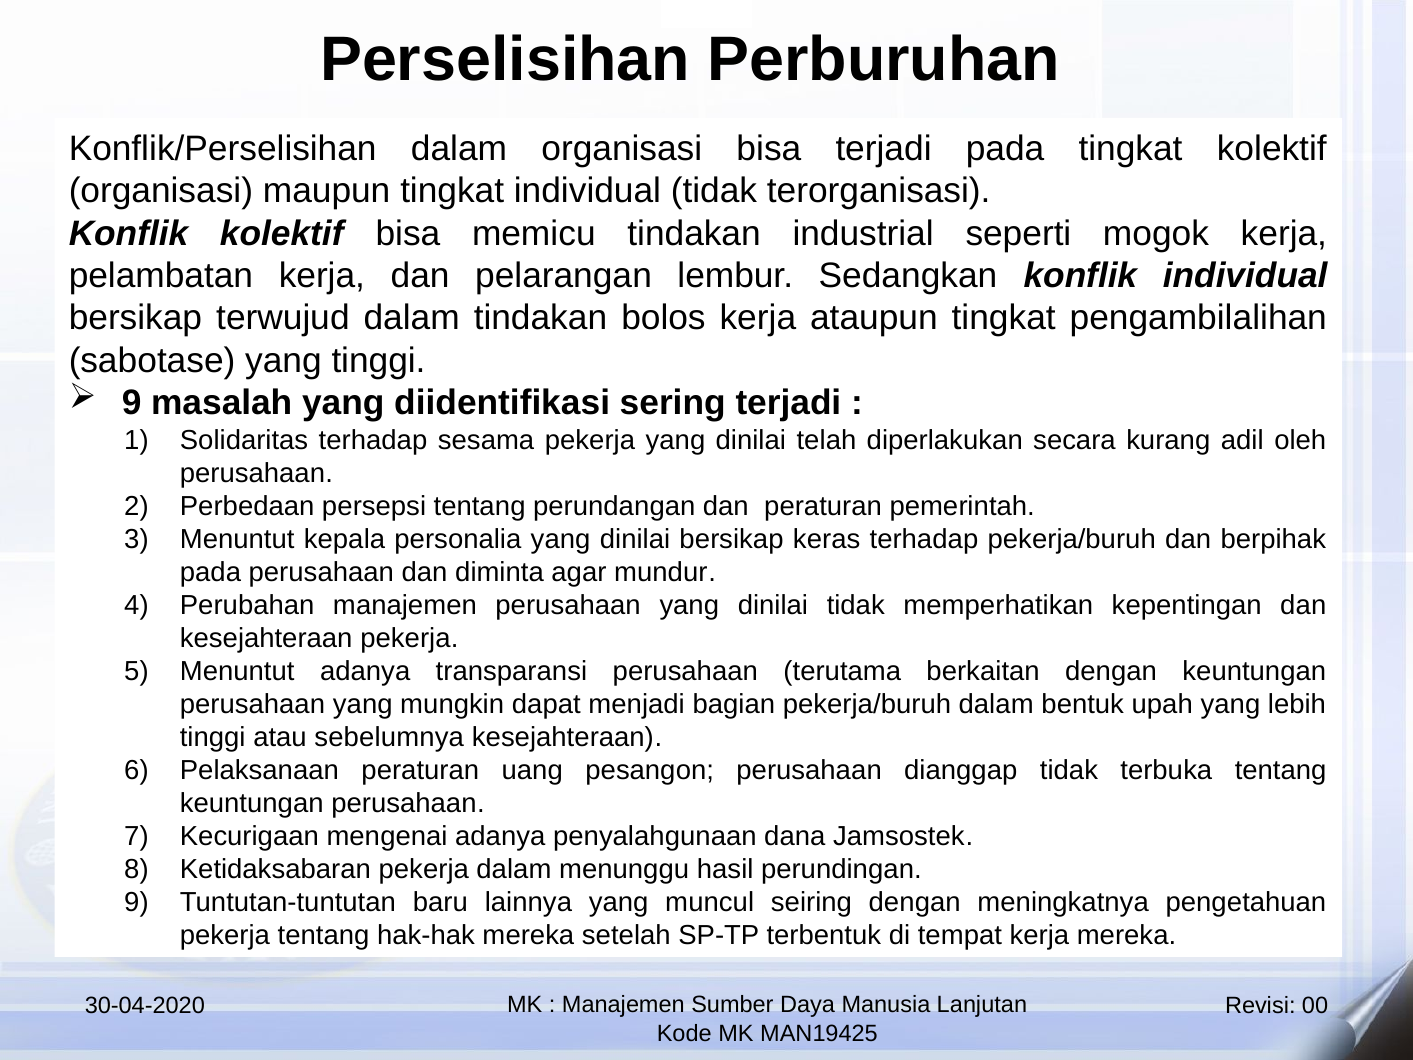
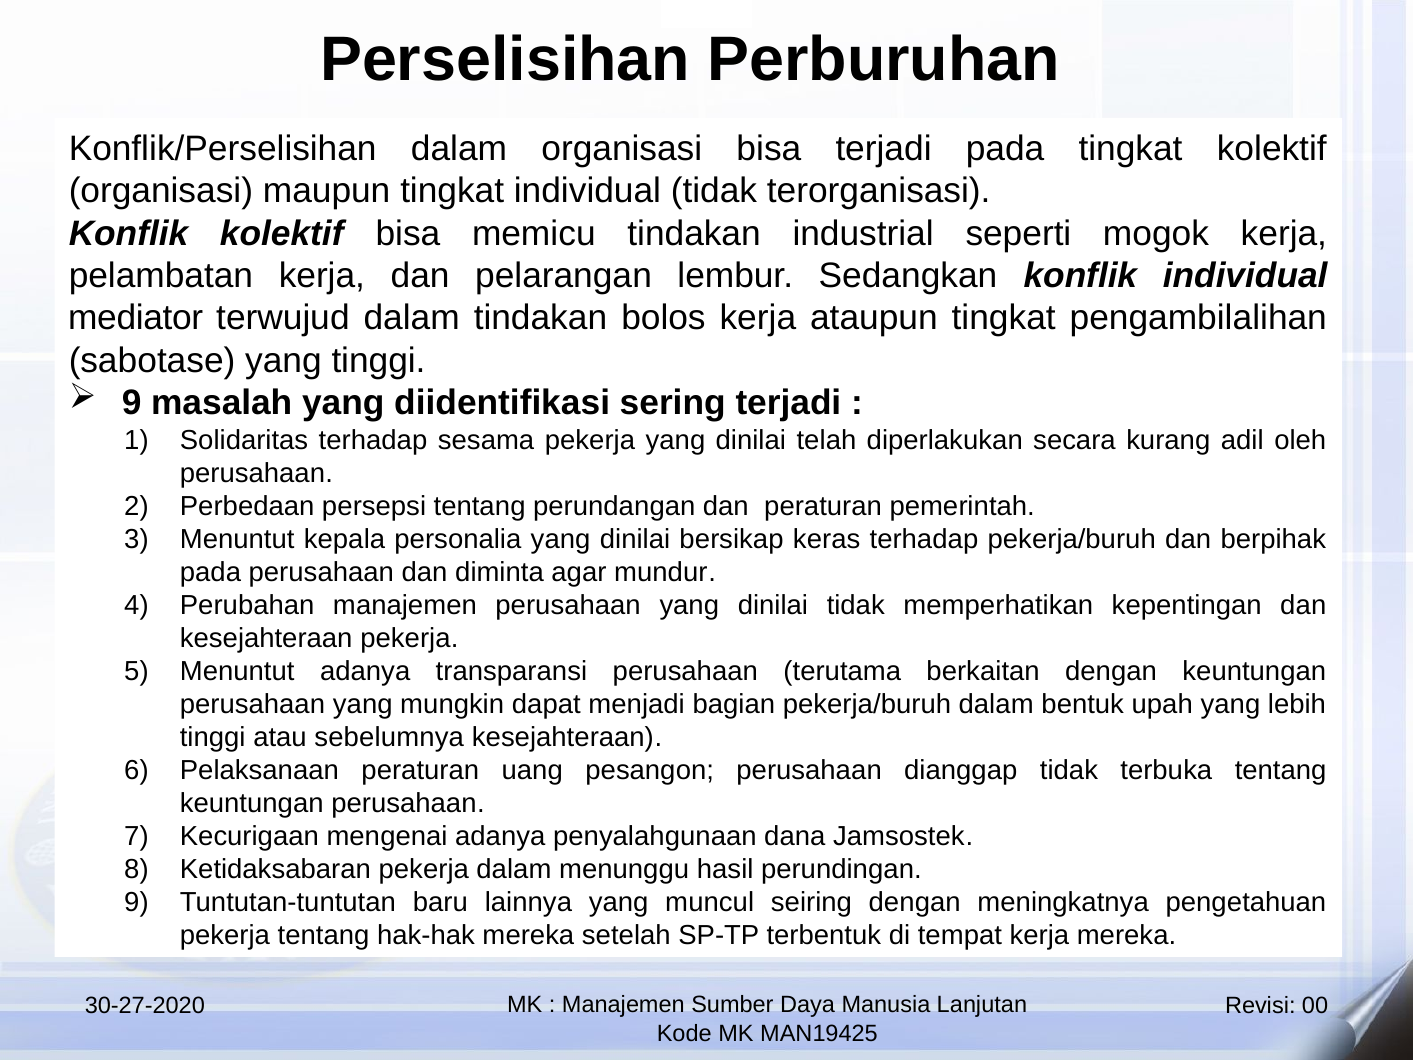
bersikap at (135, 318): bersikap -> mediator
30-04-2020: 30-04-2020 -> 30-27-2020
